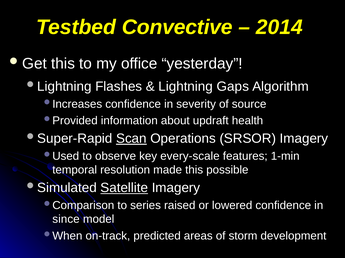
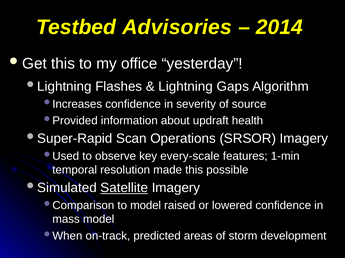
Convective: Convective -> Advisories
Scan underline: present -> none
to series: series -> model
since: since -> mass
